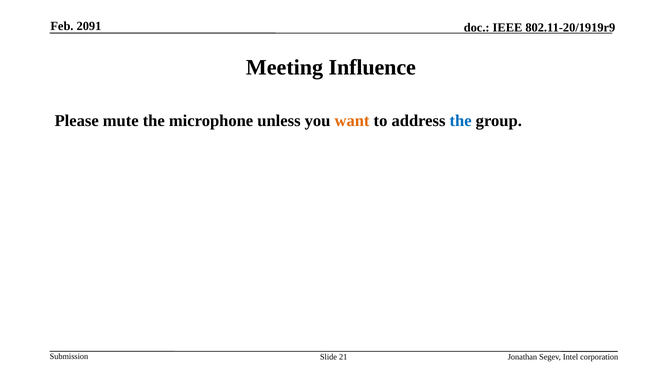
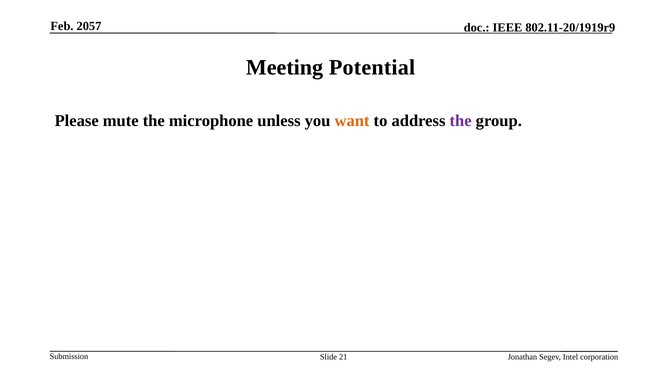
2091: 2091 -> 2057
Influence: Influence -> Potential
the at (461, 121) colour: blue -> purple
